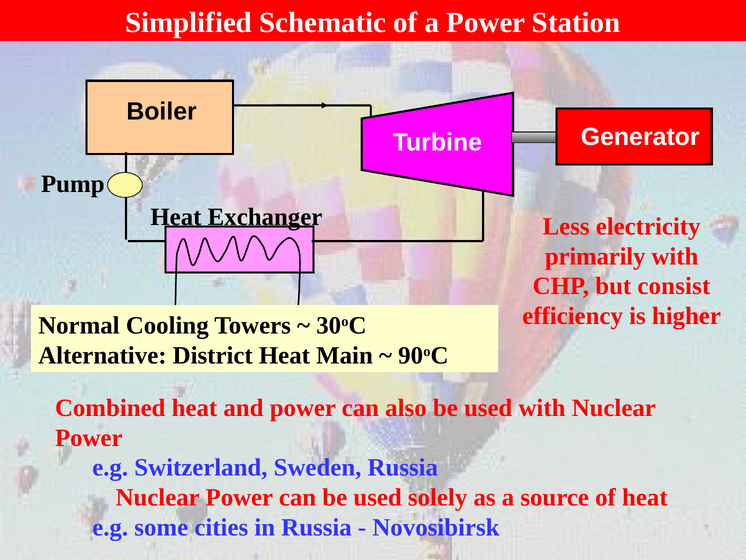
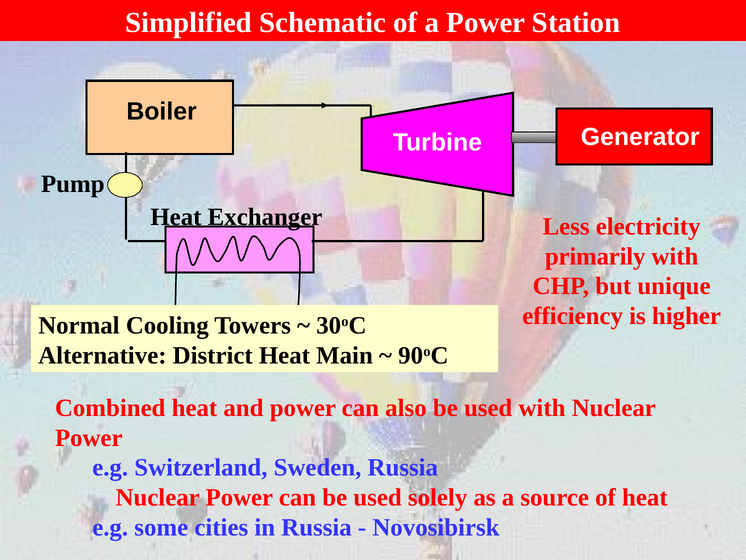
consist: consist -> unique
